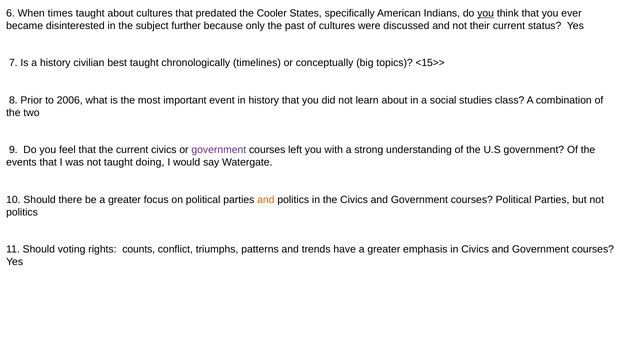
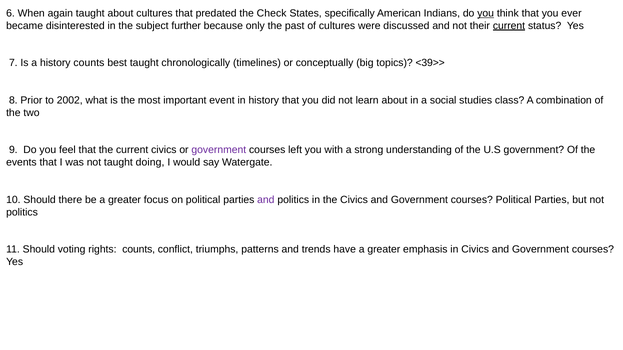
times: times -> again
Cooler: Cooler -> Check
current at (509, 26) underline: none -> present
history civilian: civilian -> counts
<15>>: <15>> -> <39>>
2006: 2006 -> 2002
and at (266, 200) colour: orange -> purple
